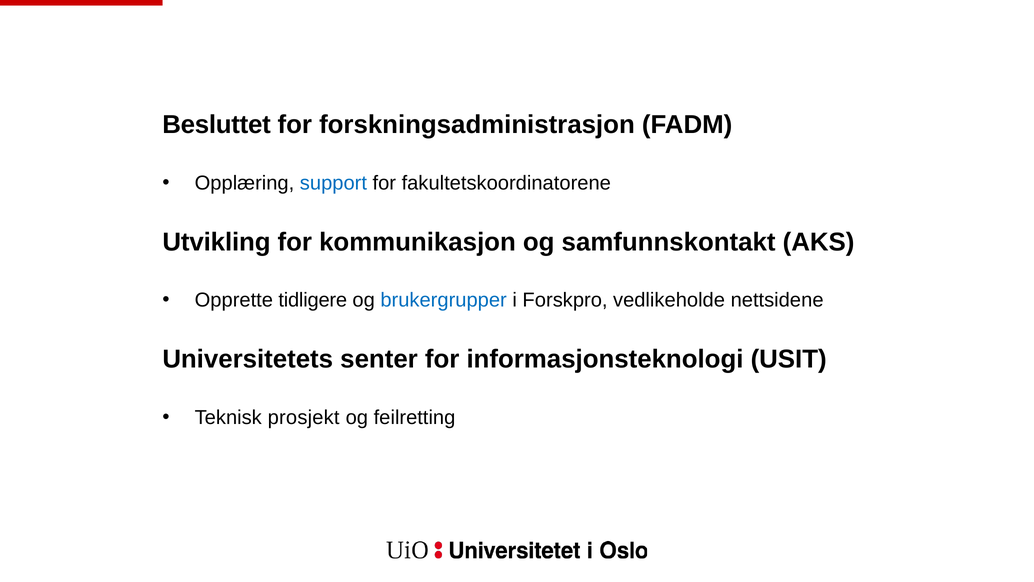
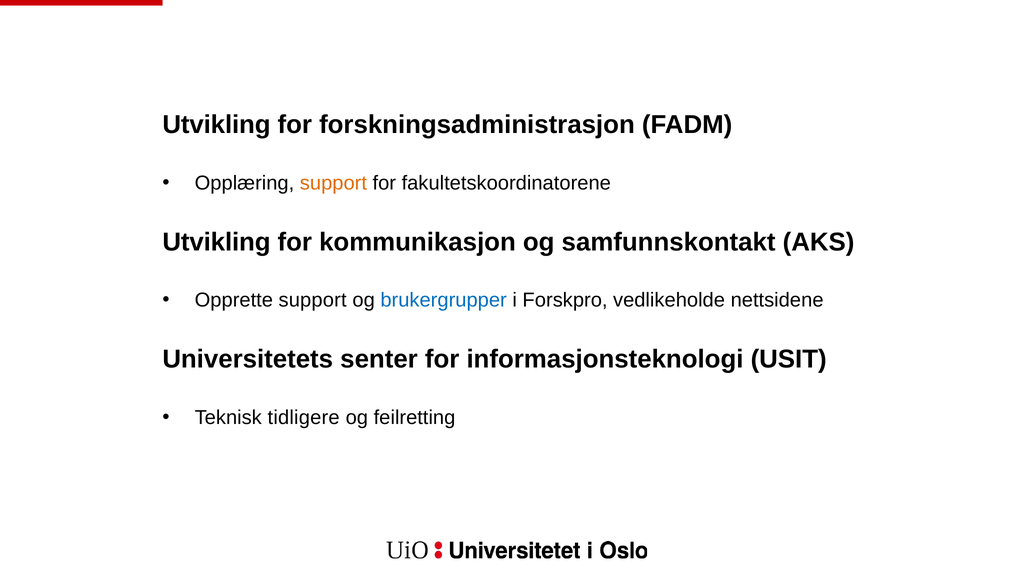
Besluttet at (217, 125): Besluttet -> Utvikling
support at (333, 183) colour: blue -> orange
Opprette tidligere: tidligere -> support
prosjekt: prosjekt -> tidligere
